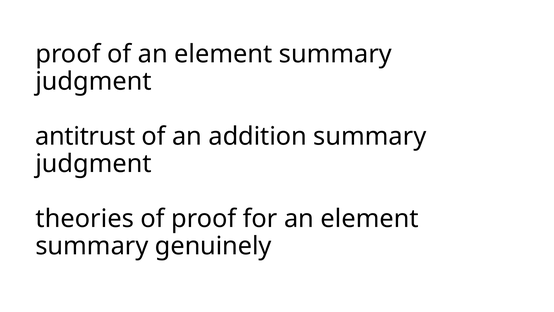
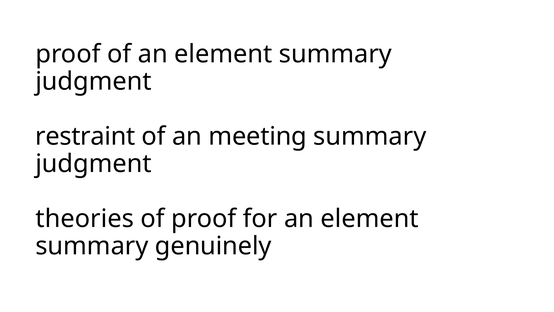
antitrust: antitrust -> restraint
addition: addition -> meeting
